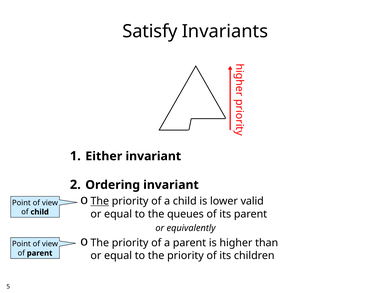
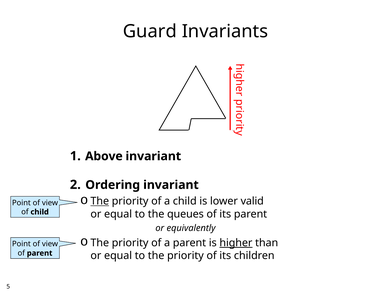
Satisfy: Satisfy -> Guard
Either: Either -> Above
higher underline: none -> present
